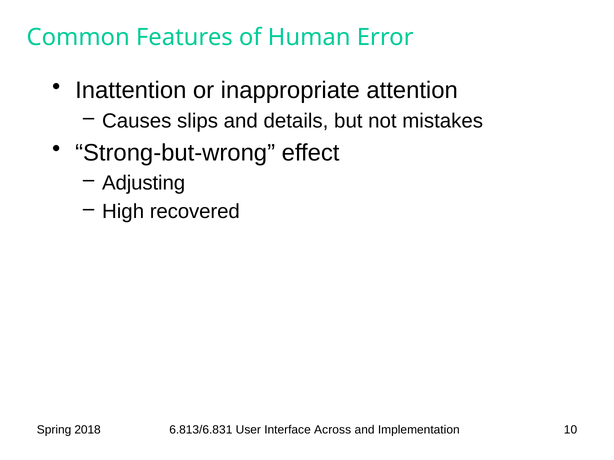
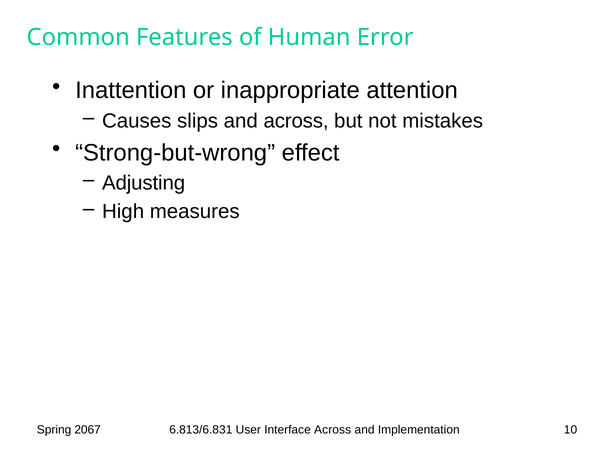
and details: details -> across
recovered: recovered -> measures
2018: 2018 -> 2067
